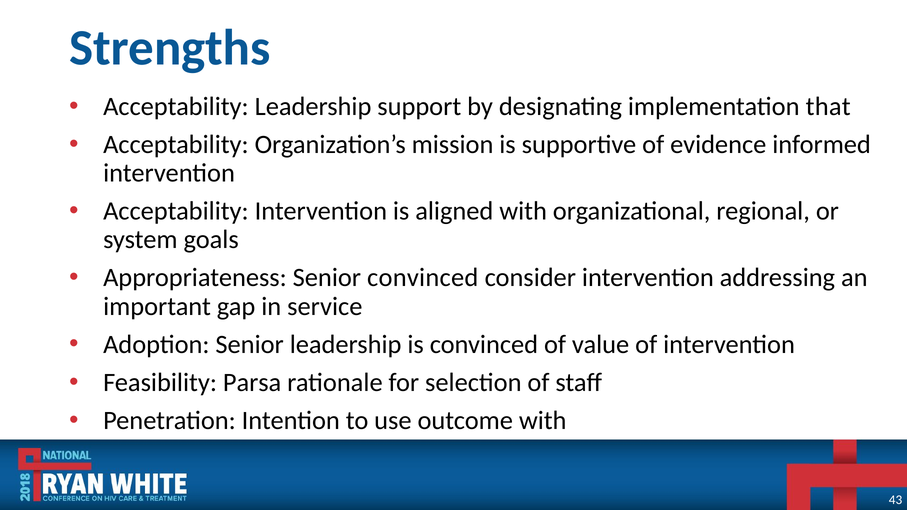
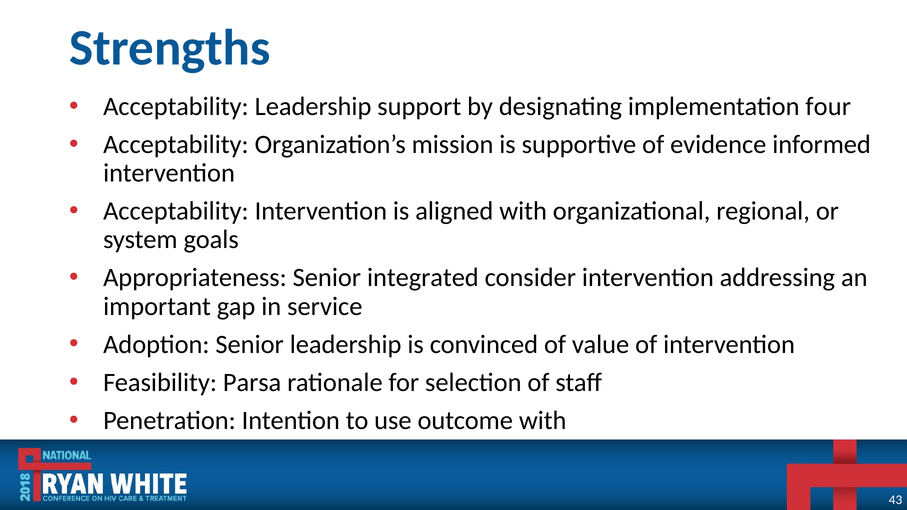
that: that -> four
Senior convinced: convinced -> integrated
